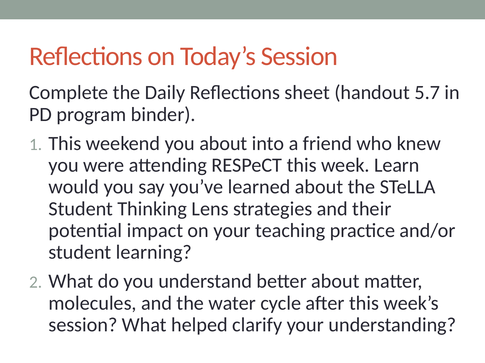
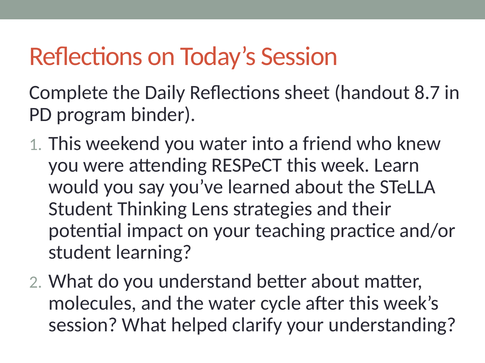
5.7: 5.7 -> 8.7
you about: about -> water
